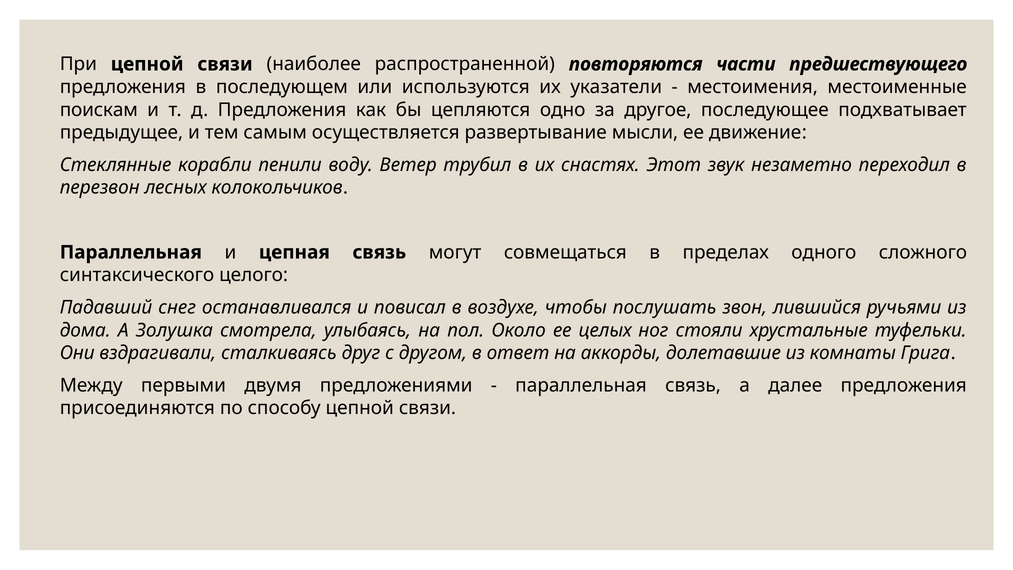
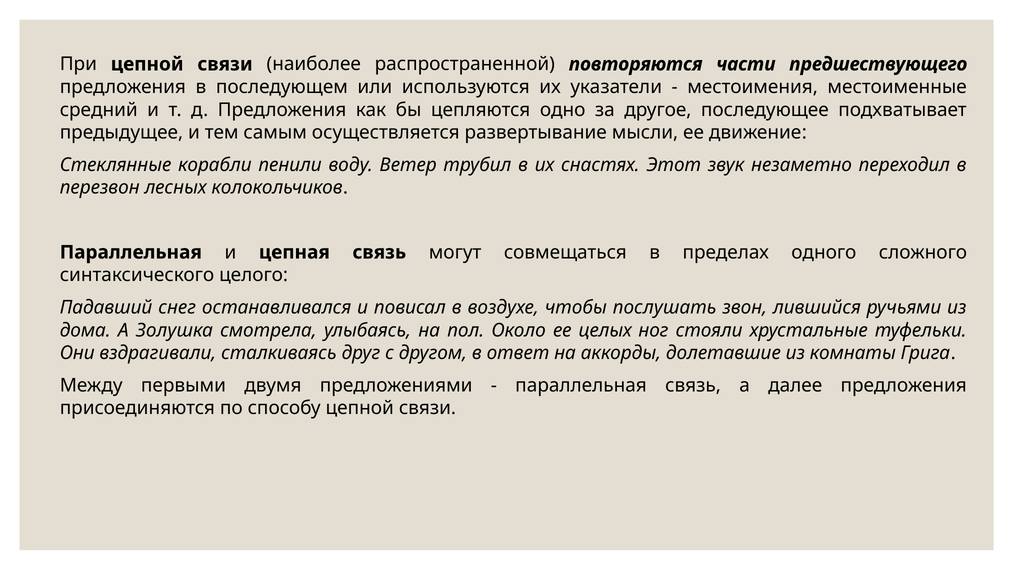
поискам: поискам -> средний
